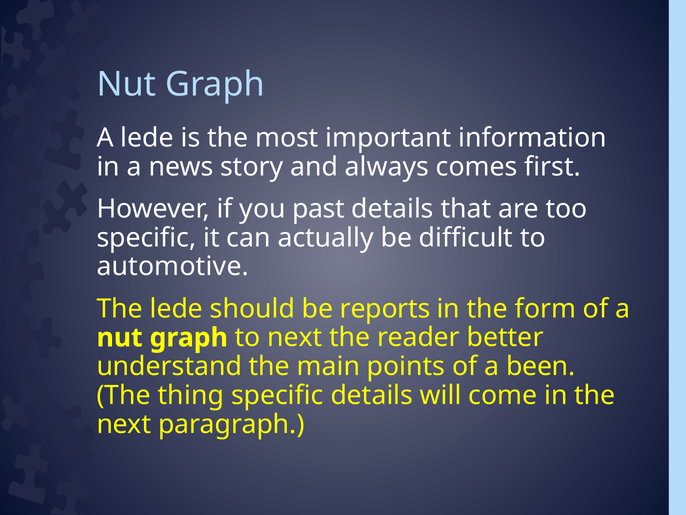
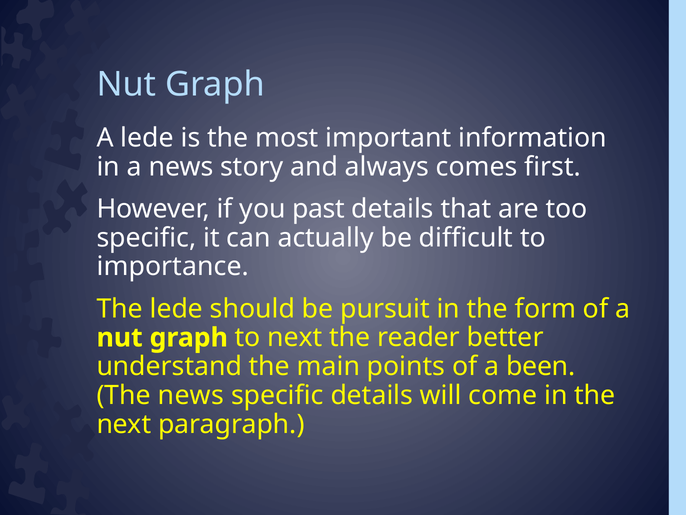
automotive: automotive -> importance
reports: reports -> pursuit
The thing: thing -> news
